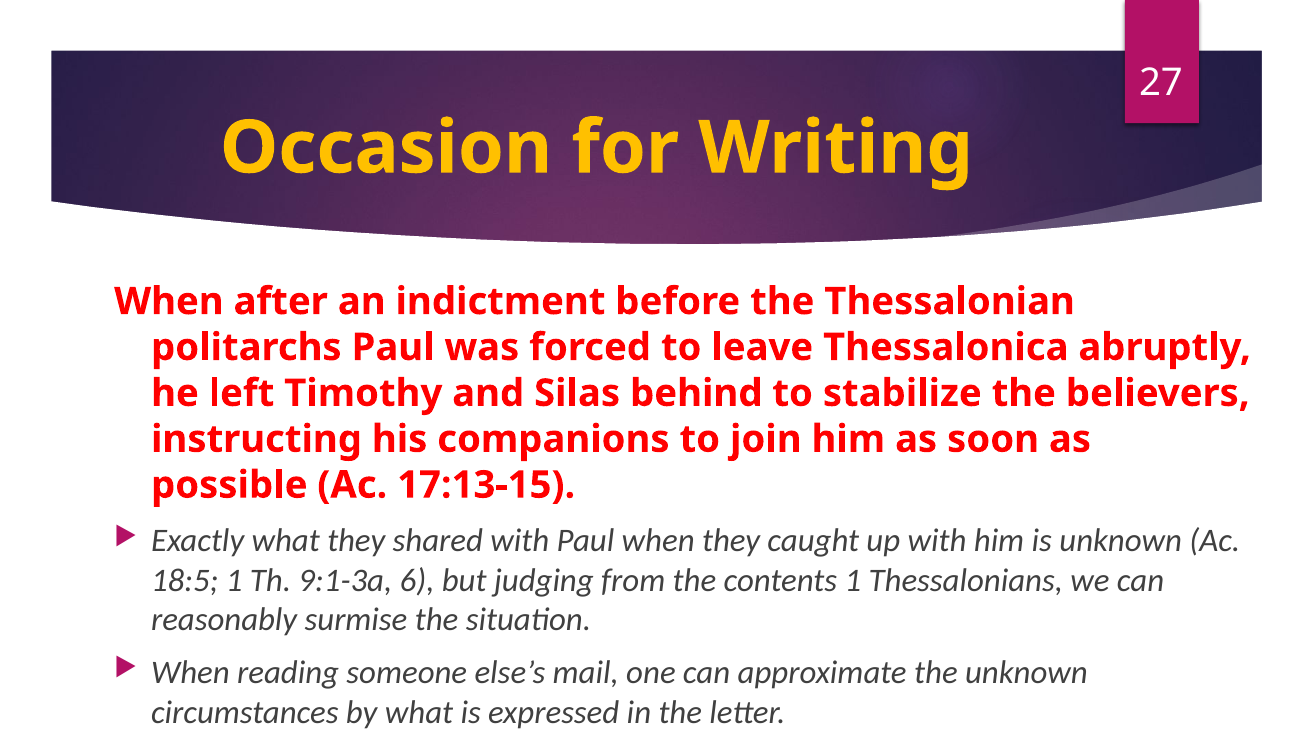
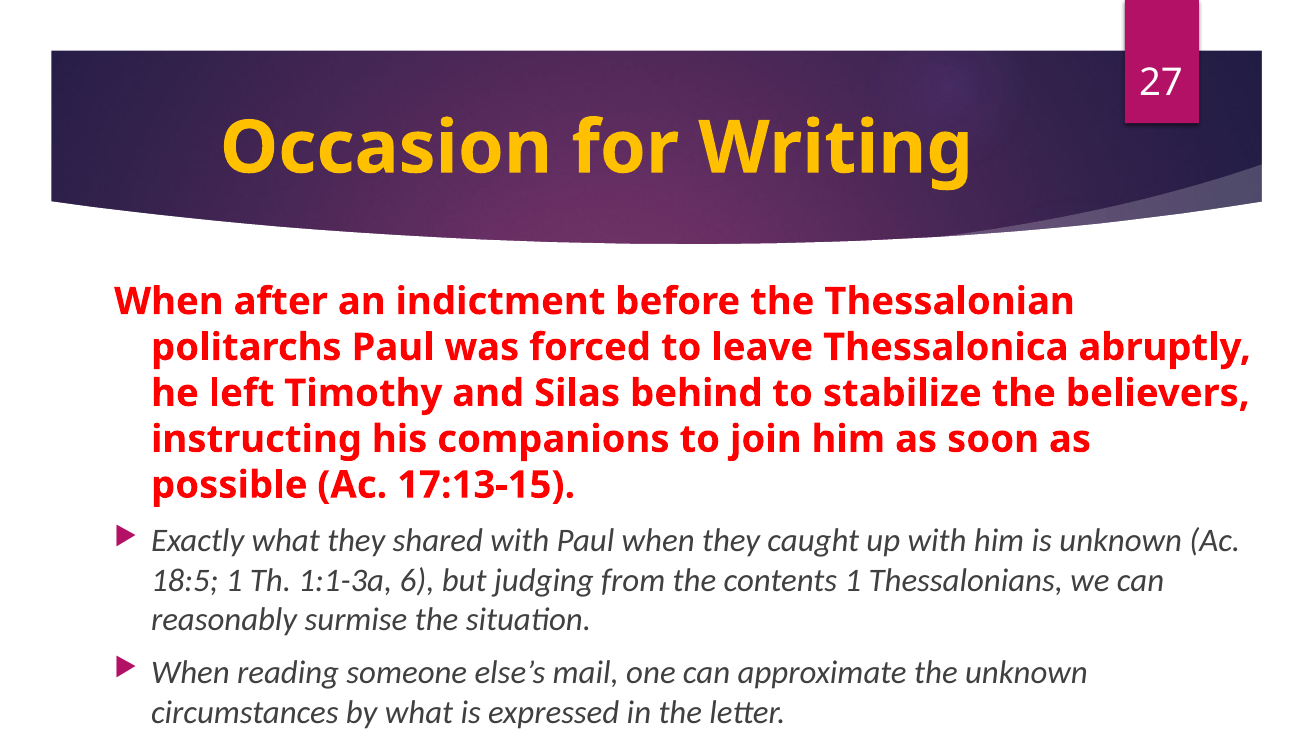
9:1-3a: 9:1-3a -> 1:1-3a
